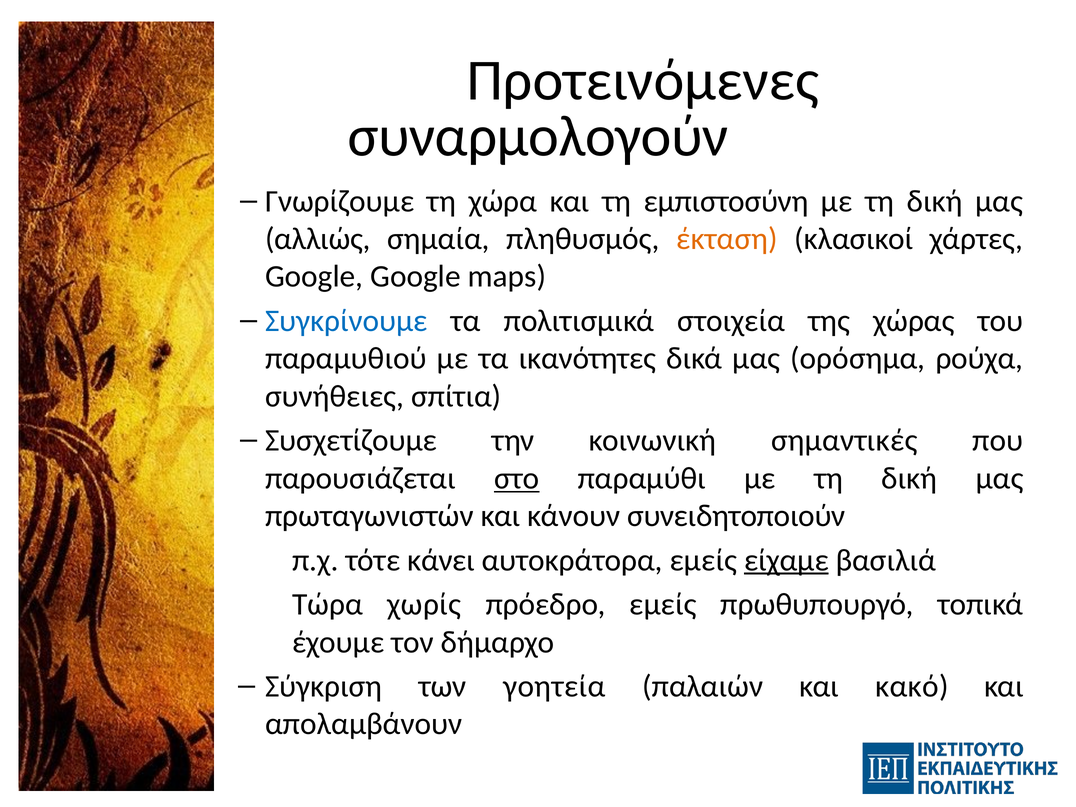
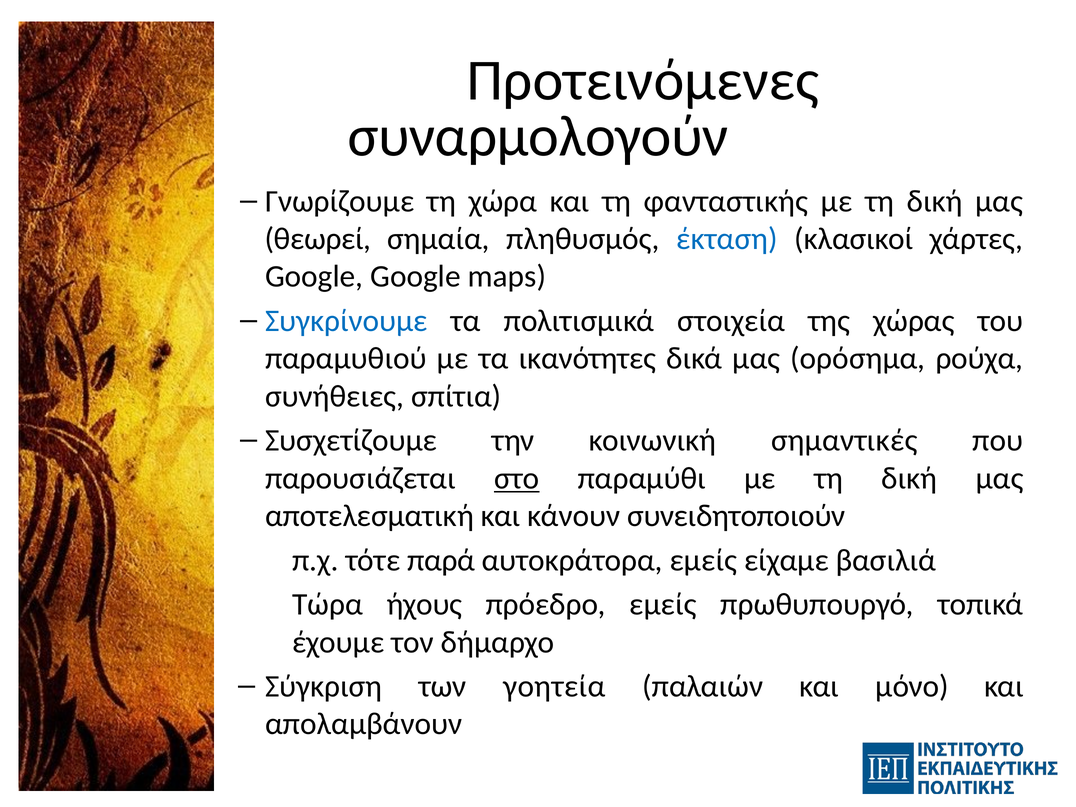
εμπιστοσύνη: εμπιστοσύνη -> φανταστικής
αλλιώς: αλλιώς -> θεωρεί
έκταση colour: orange -> blue
πρωταγωνιστών: πρωταγωνιστών -> αποτελεσματική
κάνει: κάνει -> παρά
είχαμε underline: present -> none
χωρίς: χωρίς -> ήχους
κακό: κακό -> μόνο
